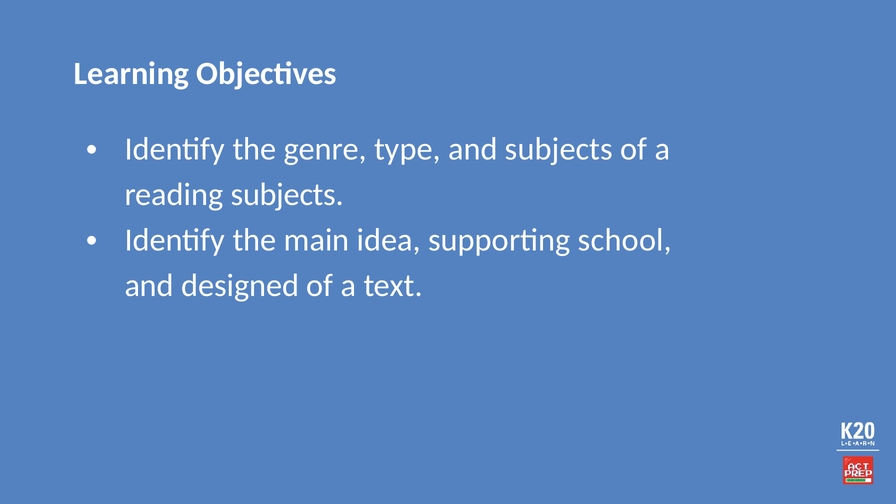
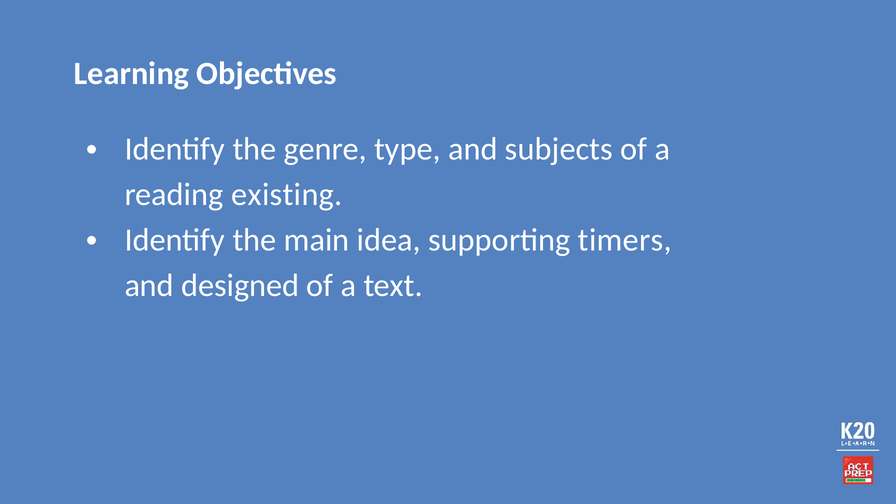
reading subjects: subjects -> existing
school: school -> timers
